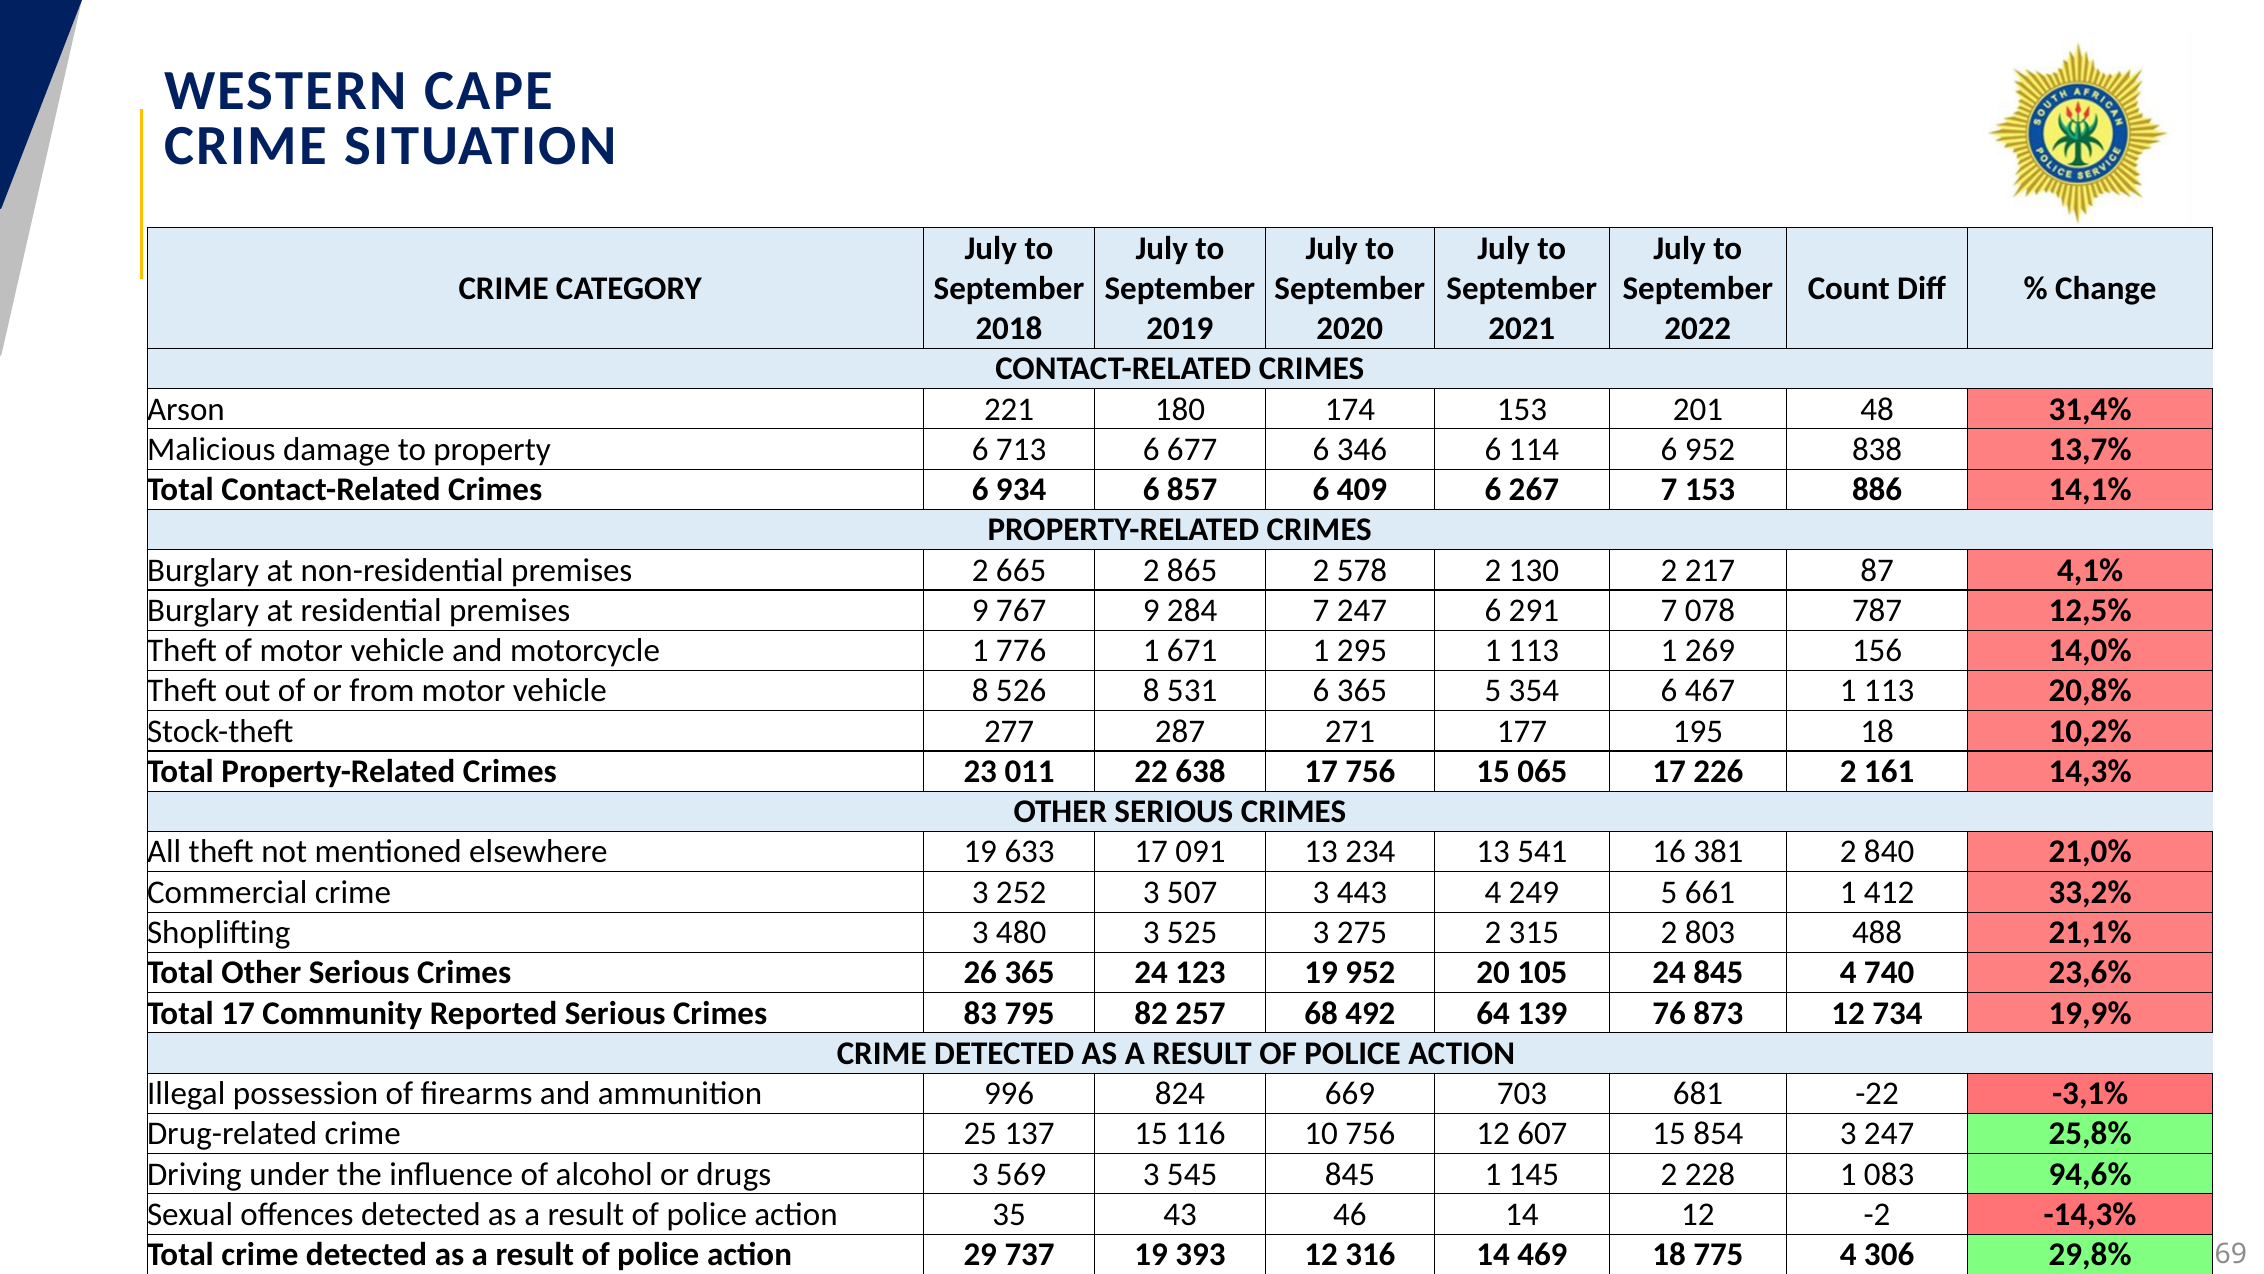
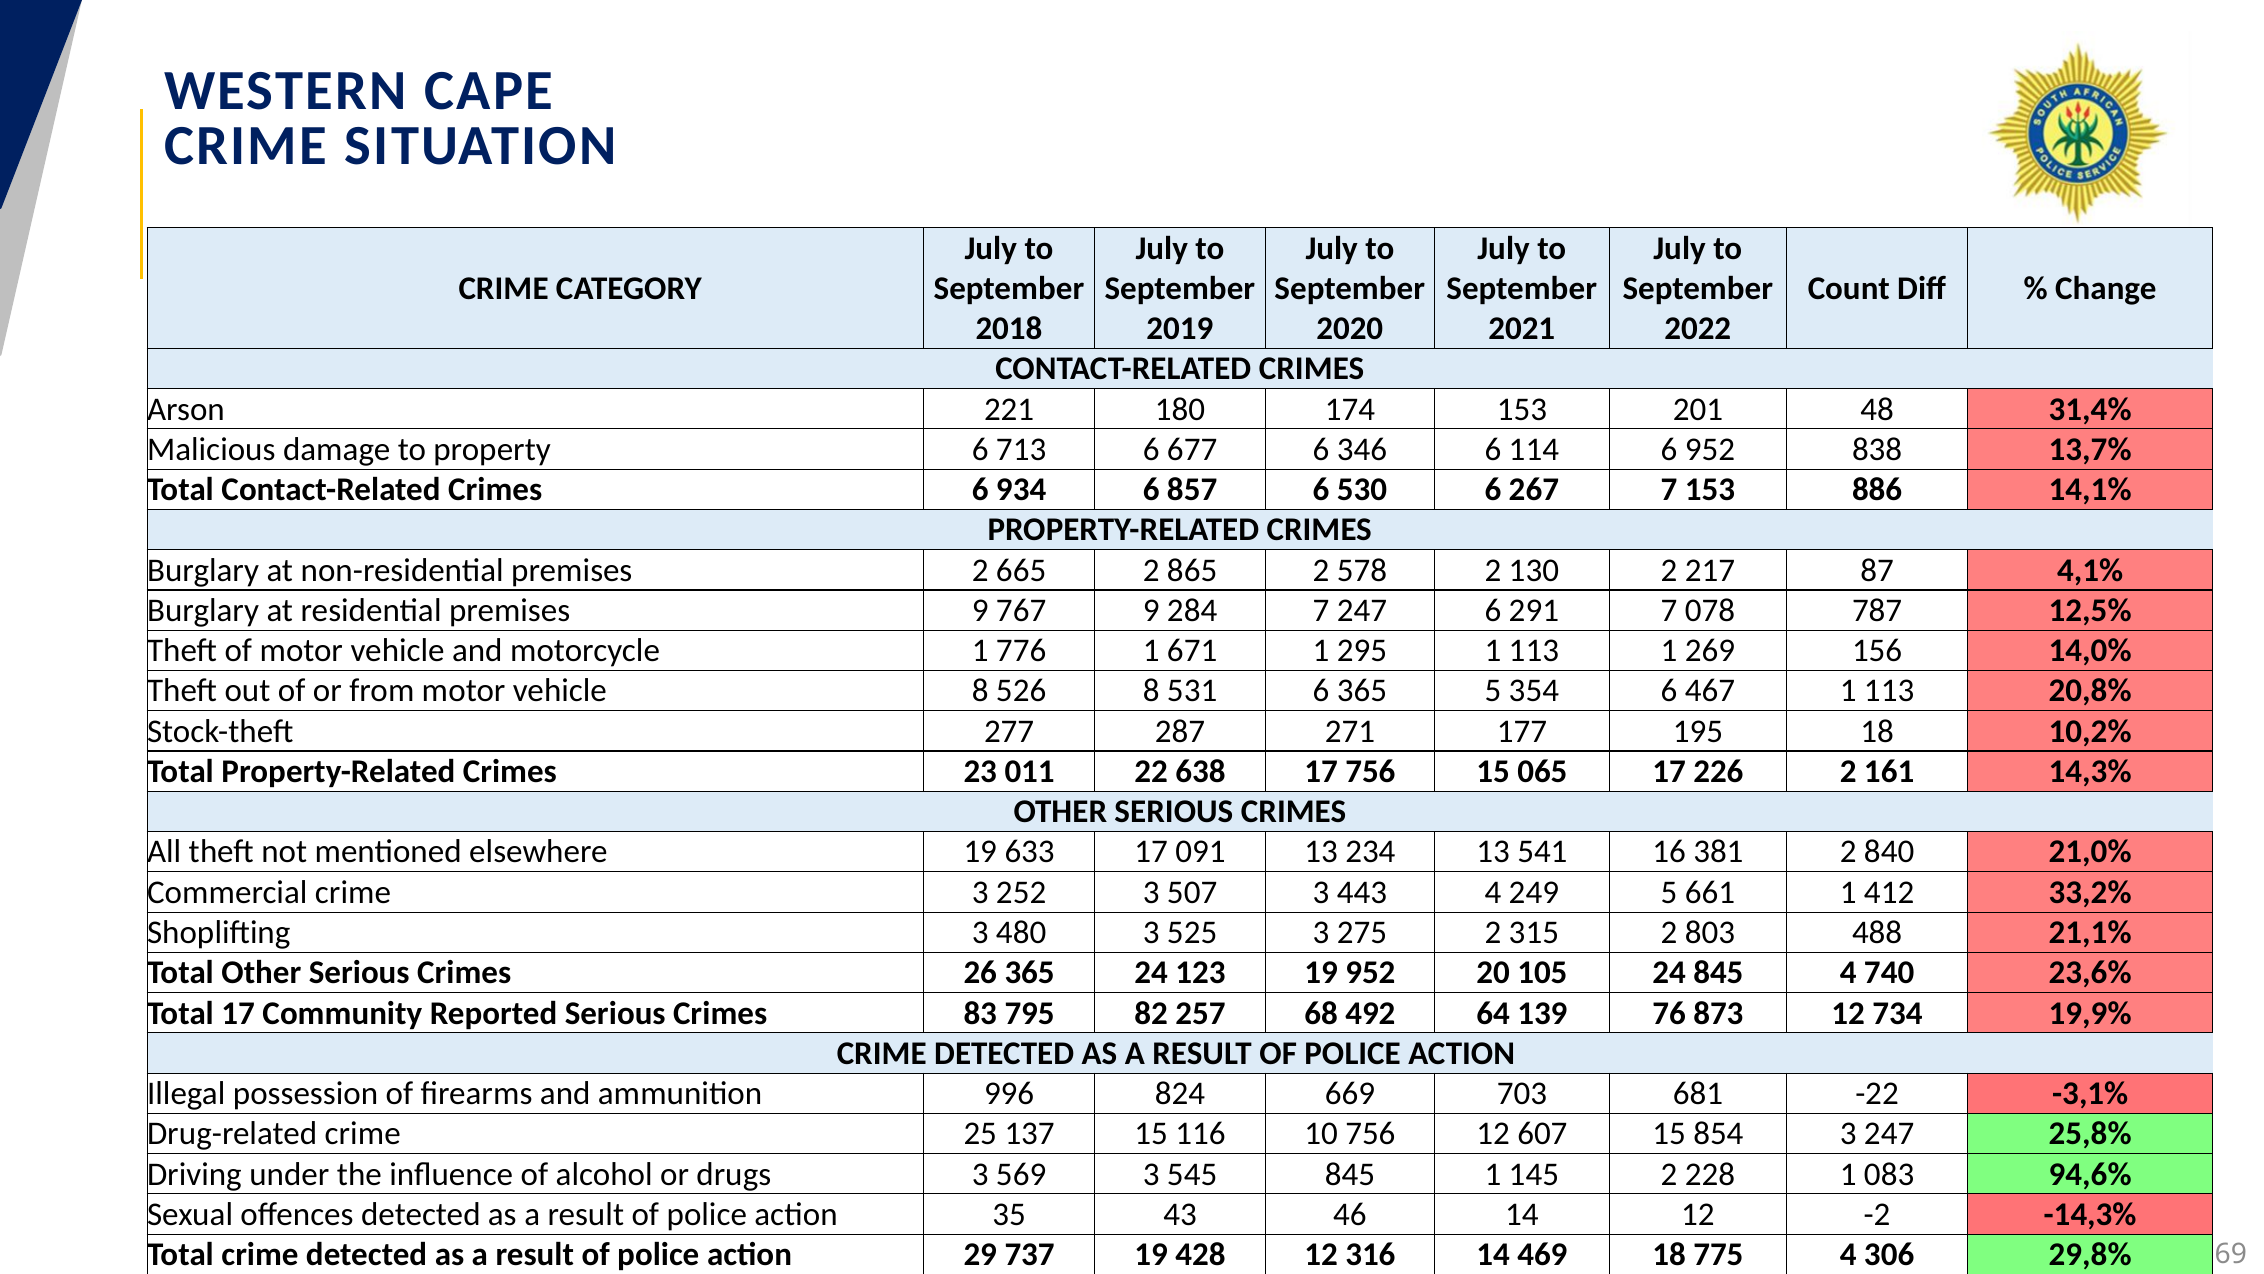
409: 409 -> 530
393: 393 -> 428
